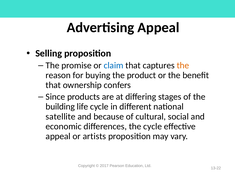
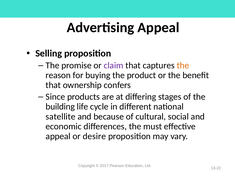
claim colour: blue -> purple
the cycle: cycle -> must
artists: artists -> desire
